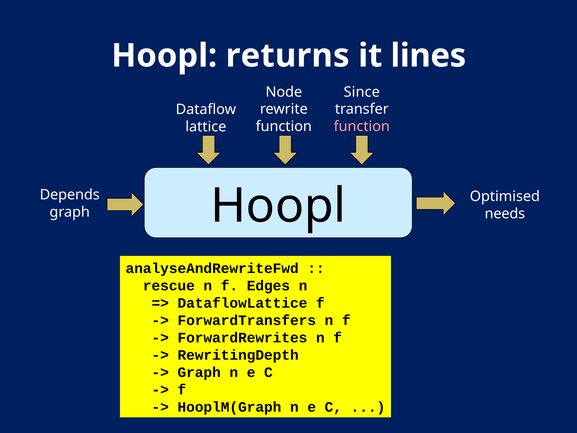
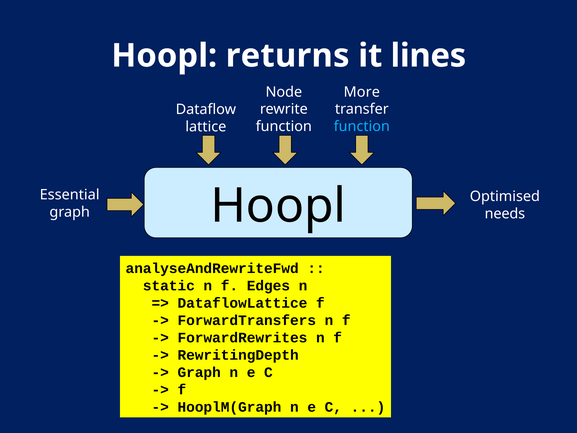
Since: Since -> More
function at (362, 126) colour: pink -> light blue
Depends: Depends -> Essential
rescue: rescue -> static
